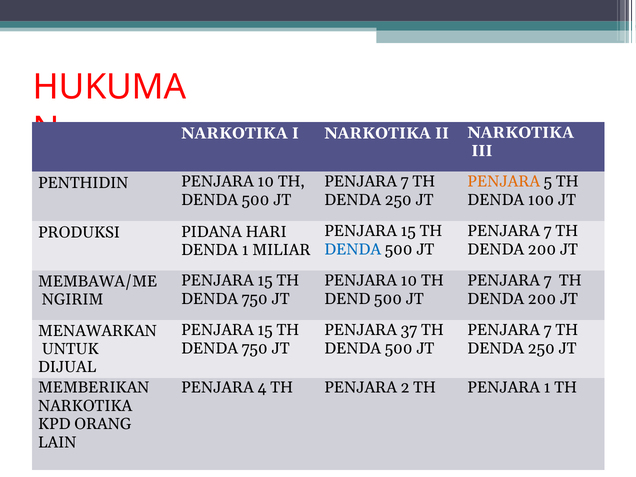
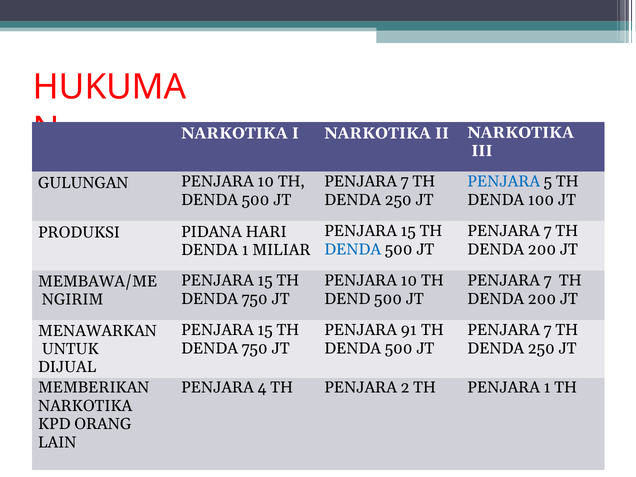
PENJARA at (504, 181) colour: orange -> blue
PENTHIDIN: PENTHIDIN -> GULUNGAN
37: 37 -> 91
